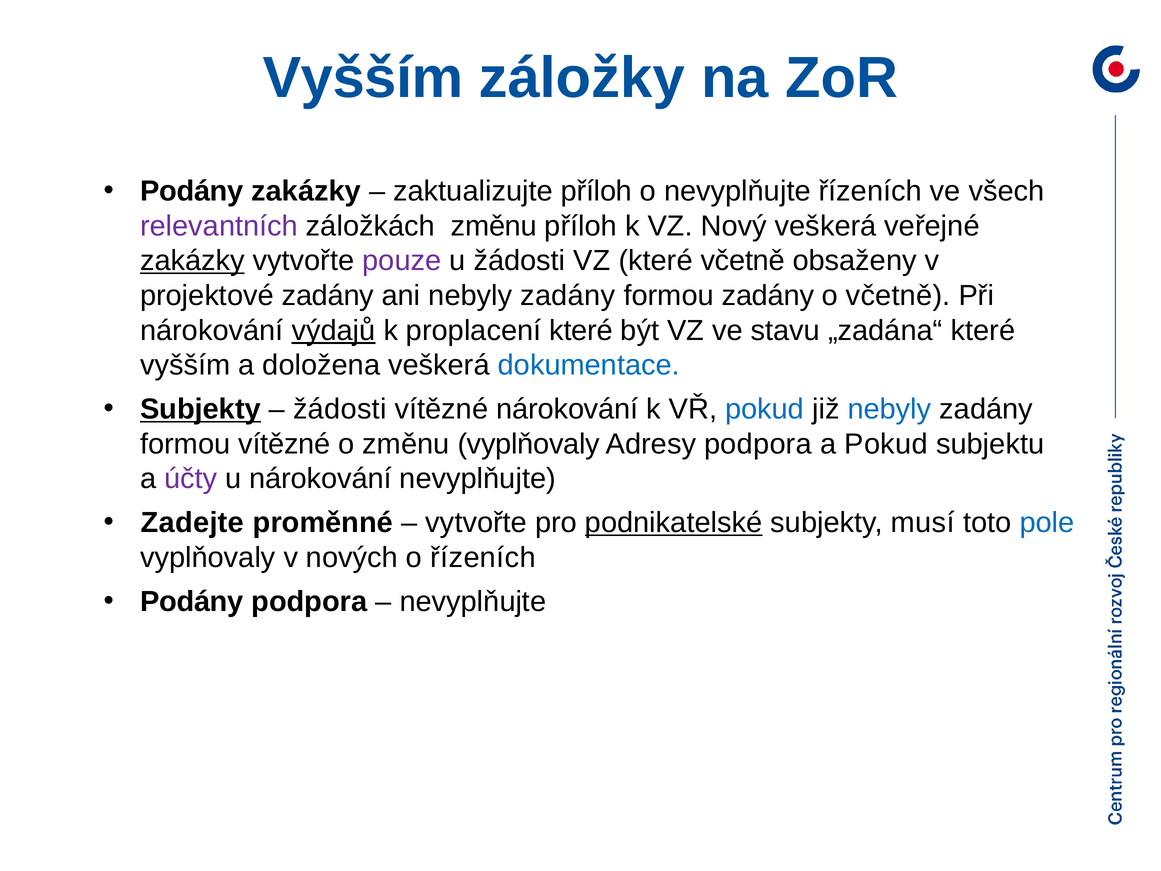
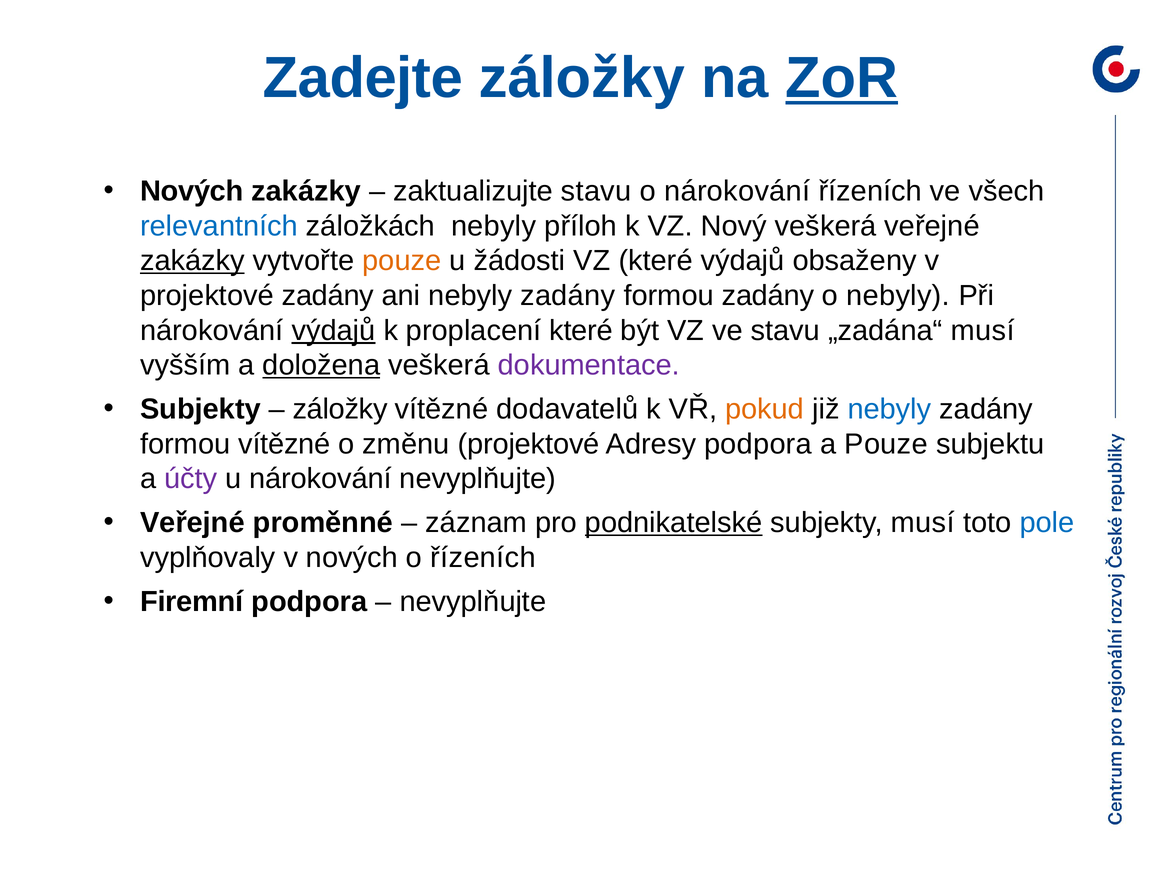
Vyšším at (363, 78): Vyšším -> Zadejte
ZoR underline: none -> present
Podány at (192, 191): Podány -> Nových
zaktualizujte příloh: příloh -> stavu
o nevyplňujte: nevyplňujte -> nárokování
relevantních colour: purple -> blue
záložkách změnu: změnu -> nebyly
pouze at (402, 261) colour: purple -> orange
které včetně: včetně -> výdajů
o včetně: včetně -> nebyly
„zadána“ které: které -> musí
doložena underline: none -> present
dokumentace colour: blue -> purple
Subjekty at (200, 409) underline: present -> none
žádosti at (340, 409): žádosti -> záložky
vítězné nárokování: nárokování -> dodavatelů
pokud at (765, 409) colour: blue -> orange
změnu vyplňovaly: vyplňovaly -> projektové
a Pokud: Pokud -> Pouze
Zadejte at (192, 523): Zadejte -> Veřejné
vytvořte at (476, 523): vytvořte -> záznam
Podány at (192, 601): Podány -> Firemní
